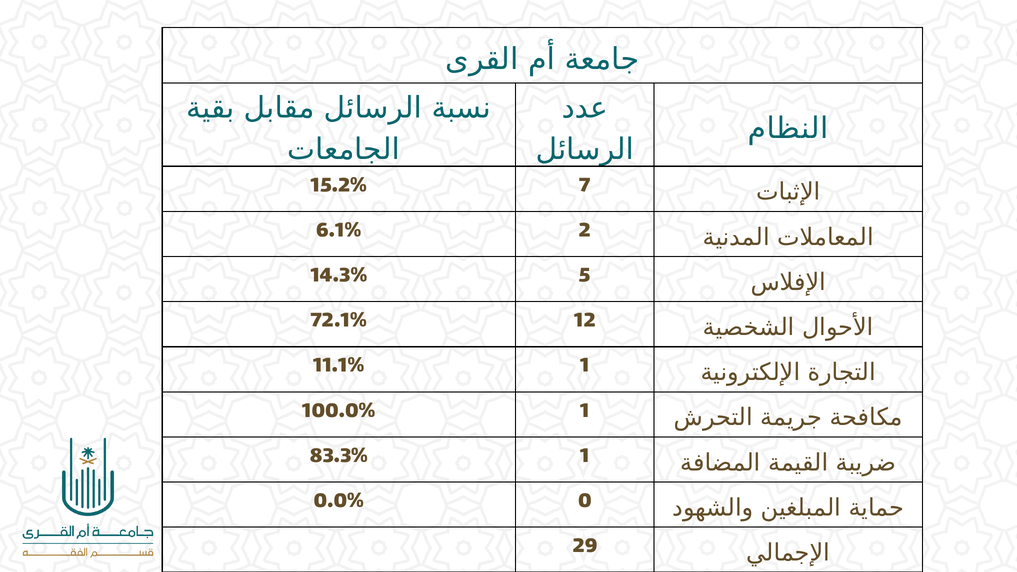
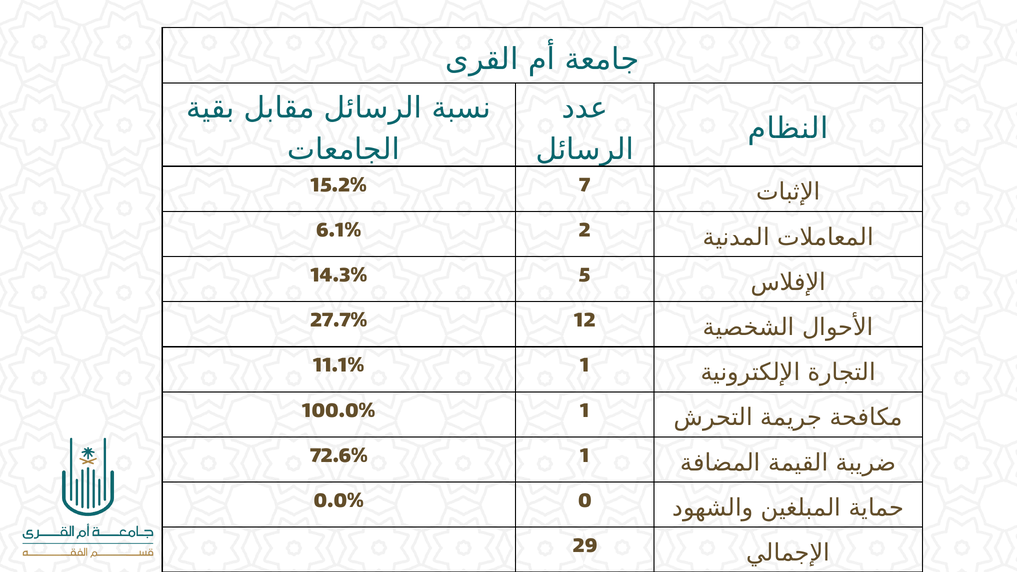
72.1%: 72.1% -> 27.7%
83.3%: 83.3% -> 72.6%
